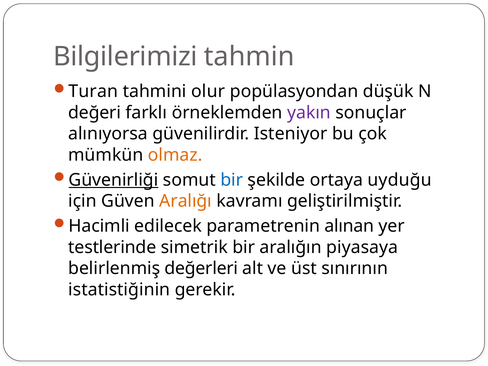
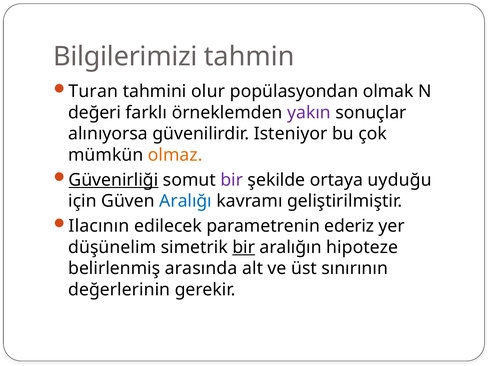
düşük: düşük -> olmak
bir at (232, 180) colour: blue -> purple
Aralığı colour: orange -> blue
Hacimli: Hacimli -> Ilacının
alınan: alınan -> ederiz
testlerinde: testlerinde -> düşünelim
bir at (244, 247) underline: none -> present
piyasaya: piyasaya -> hipoteze
değerleri: değerleri -> arasında
istatistiğinin: istatistiğinin -> değerlerinin
